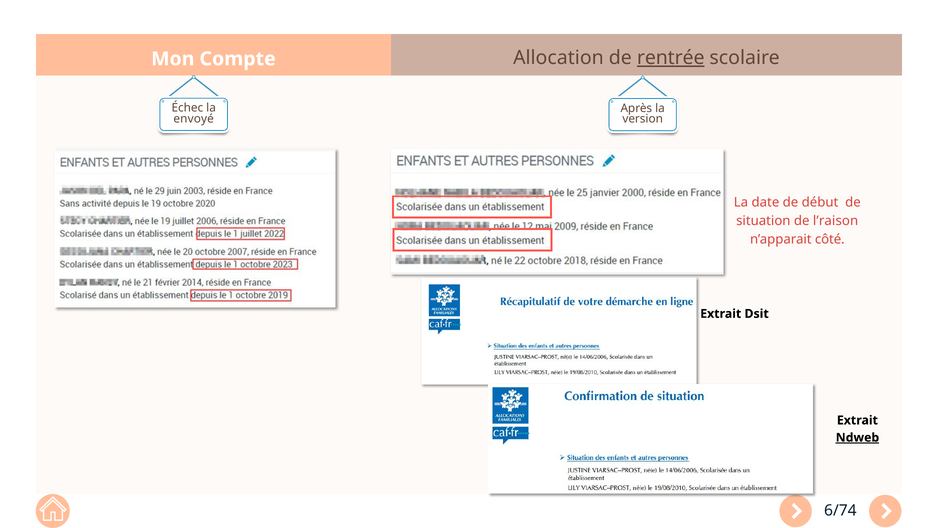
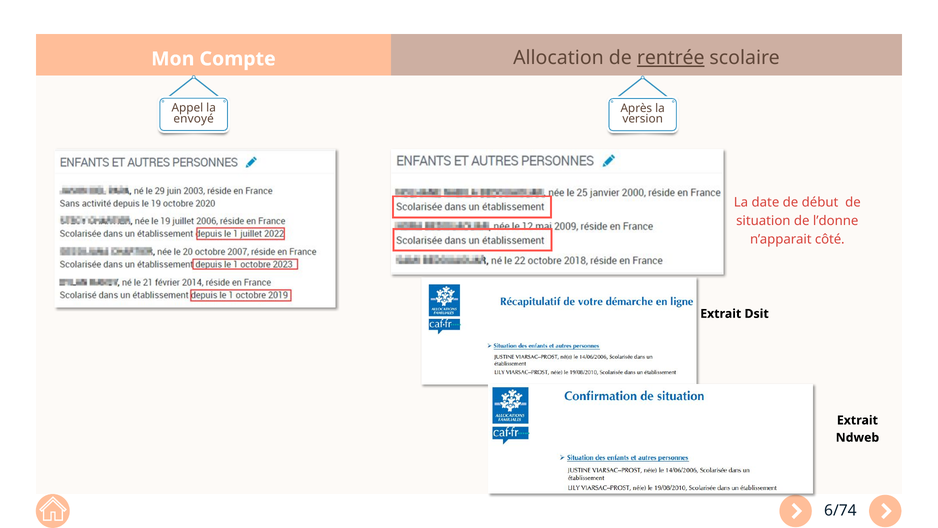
Échec: Échec -> Appel
l’raison: l’raison -> l’donne
Ndweb underline: present -> none
